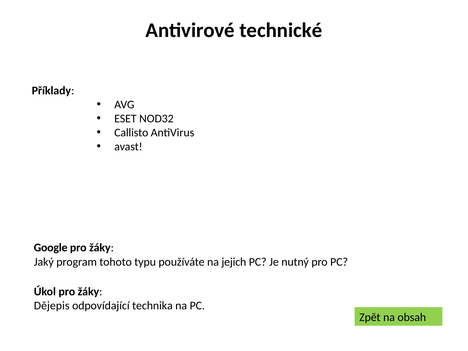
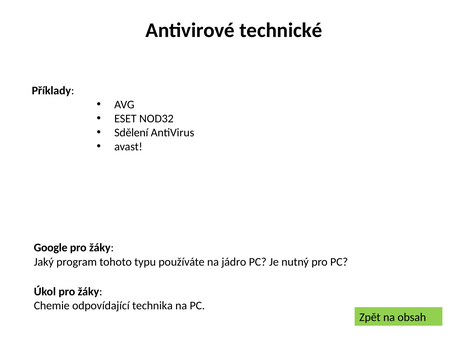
Callisto: Callisto -> Sdělení
jejich: jejich -> jádro
Dějepis: Dějepis -> Chemie
